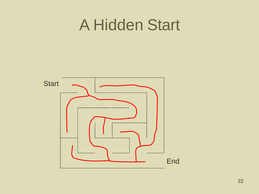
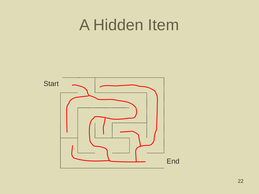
Hidden Start: Start -> Item
